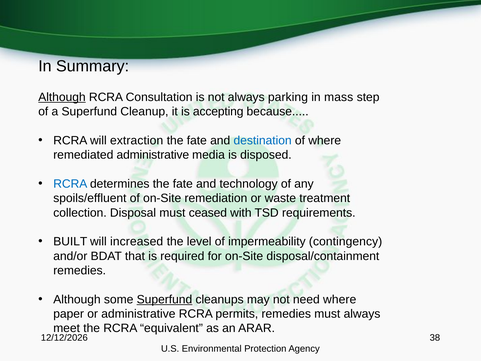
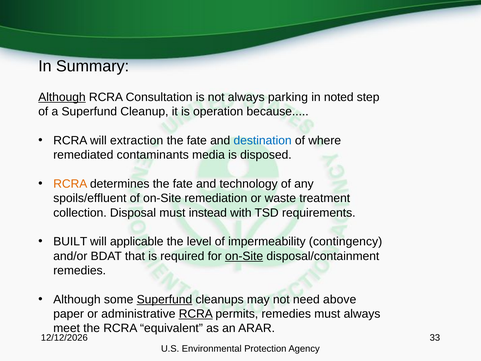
mass: mass -> noted
accepting: accepting -> operation
remediated administrative: administrative -> contaminants
RCRA at (70, 184) colour: blue -> orange
ceased: ceased -> instead
increased: increased -> applicable
on-Site at (244, 256) underline: none -> present
need where: where -> above
RCRA at (196, 314) underline: none -> present
38: 38 -> 33
